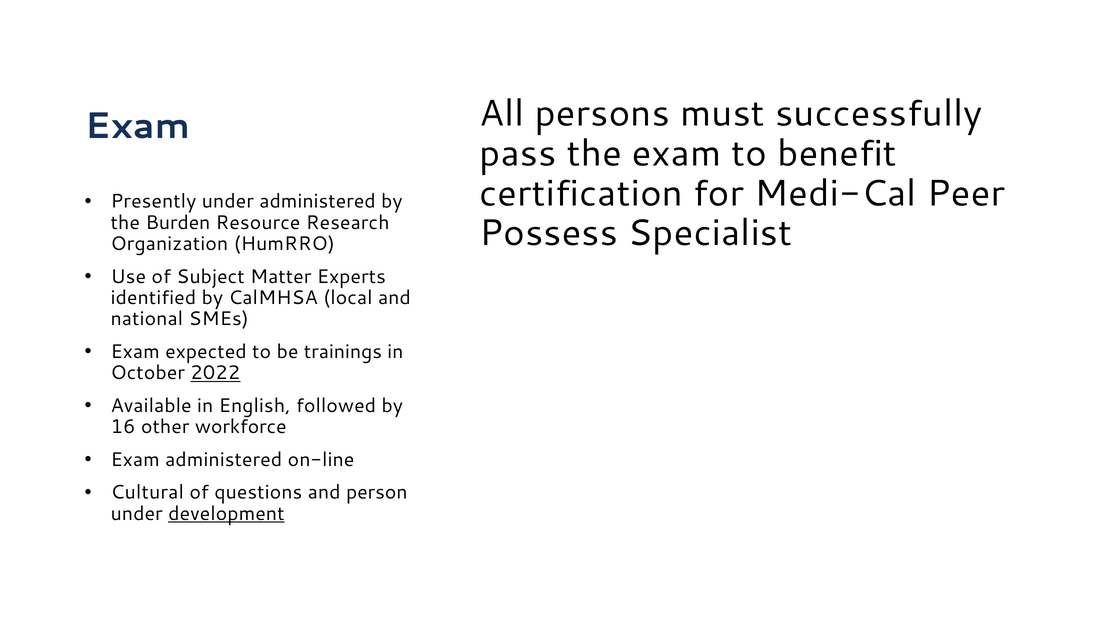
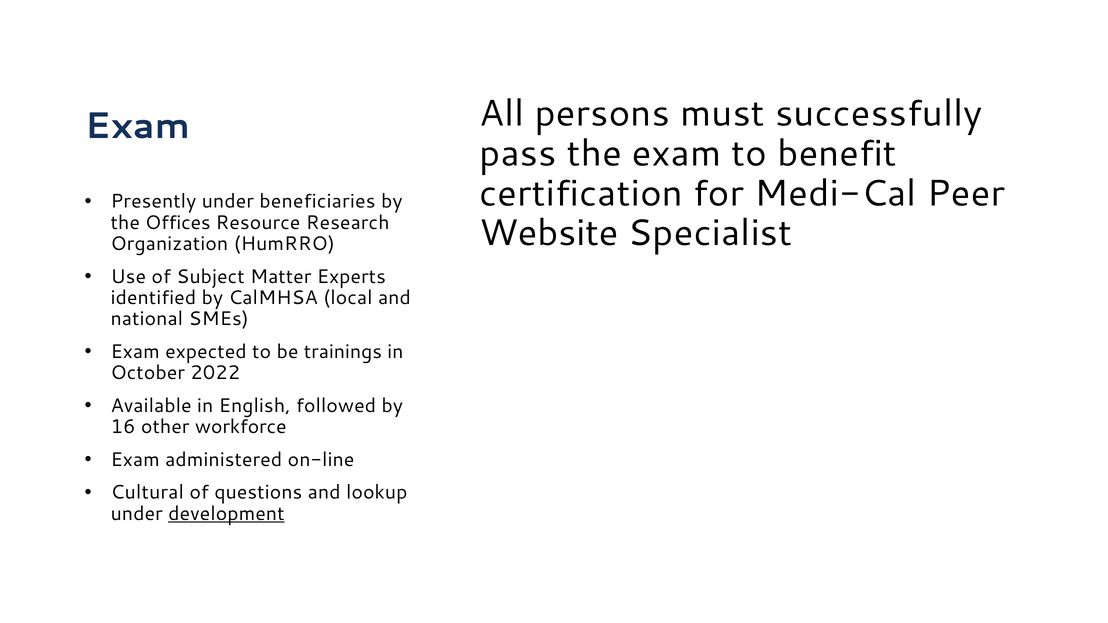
under administered: administered -> beneficiaries
Burden: Burden -> Offices
Possess: Possess -> Website
2022 underline: present -> none
person: person -> lookup
